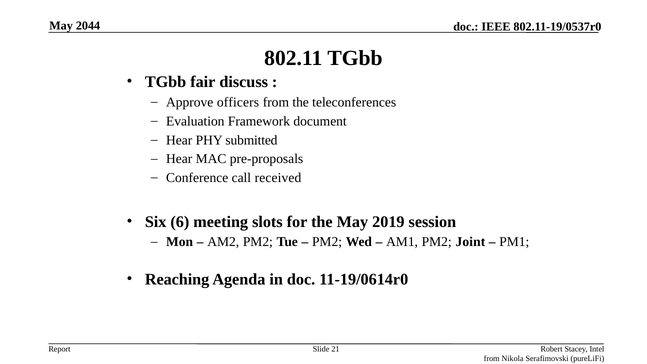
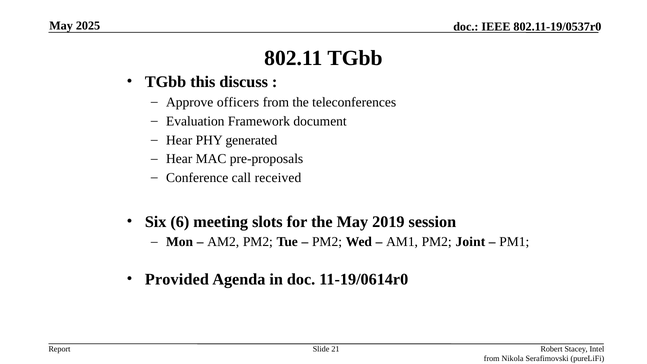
2044: 2044 -> 2025
fair: fair -> this
submitted: submitted -> generated
Reaching: Reaching -> Provided
